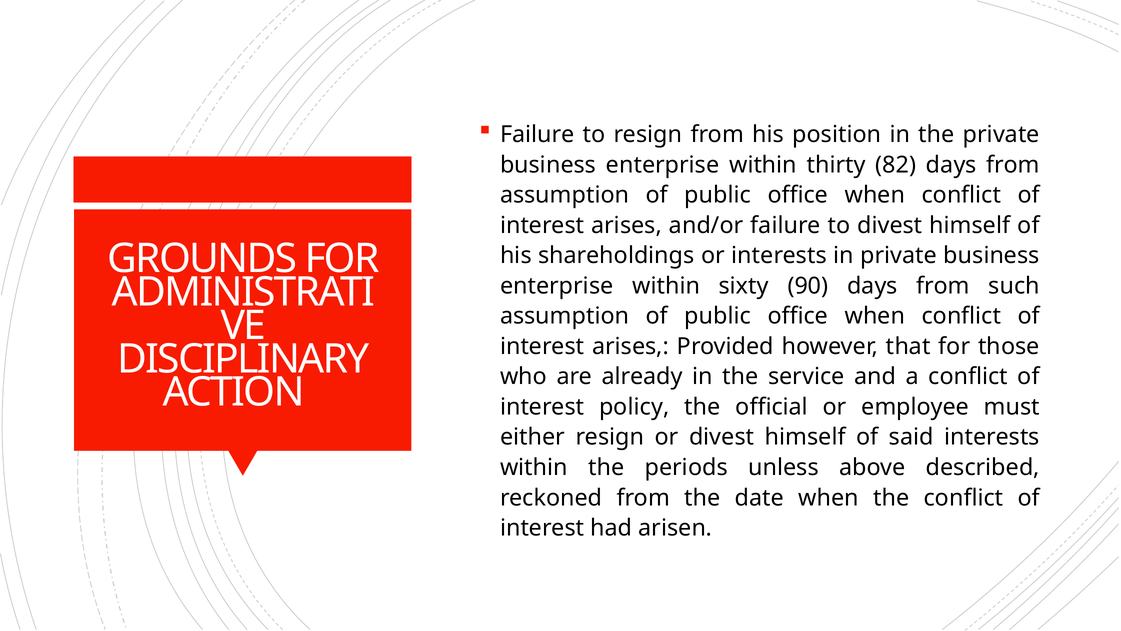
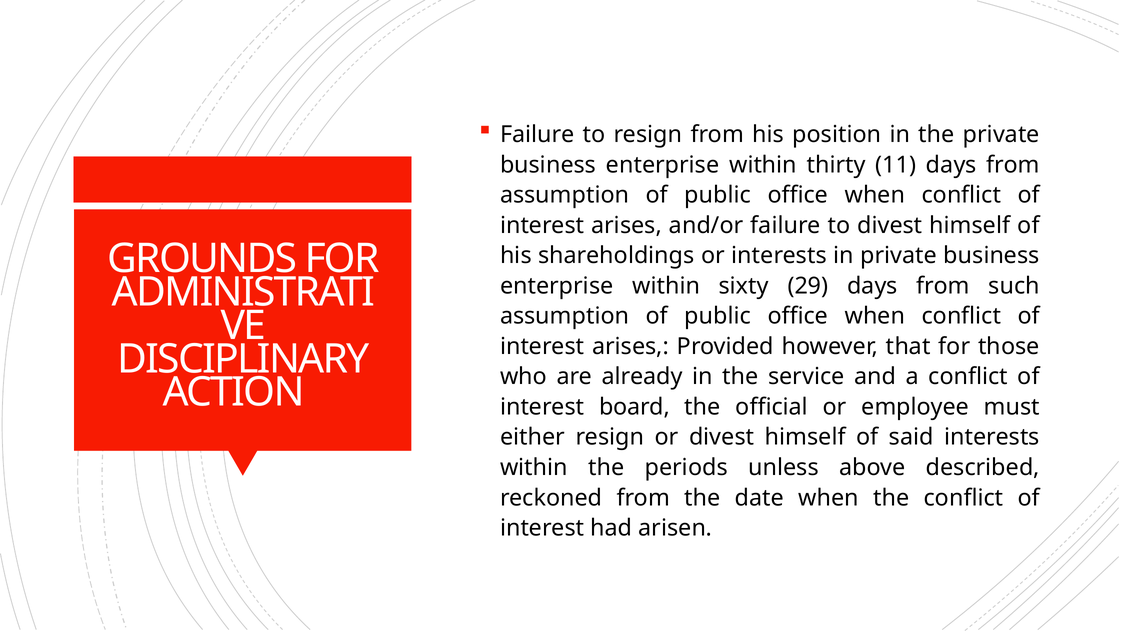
82: 82 -> 11
90: 90 -> 29
policy: policy -> board
